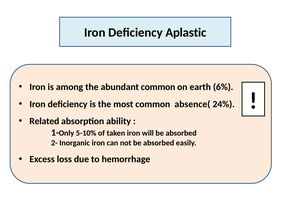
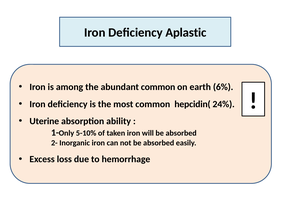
absence(: absence( -> hepcidin(
Related: Related -> Uterine
